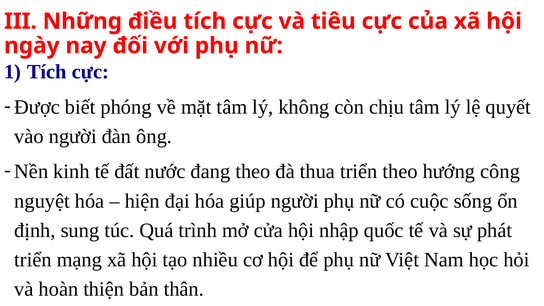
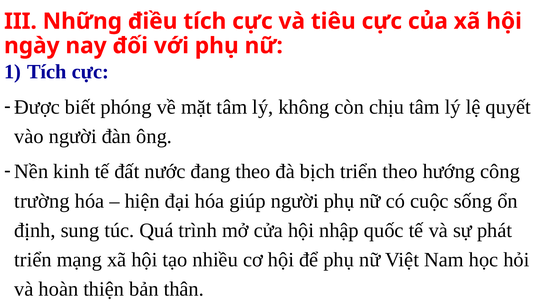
thua: thua -> bịch
nguyệt: nguyệt -> trường
